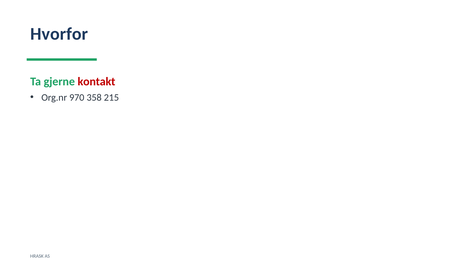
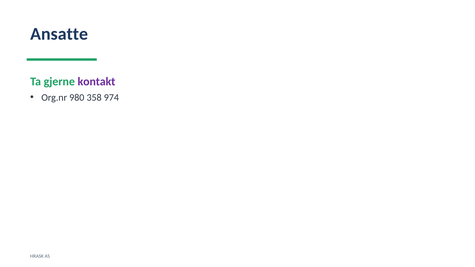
Hvorfor: Hvorfor -> Ansatte
kontakt colour: red -> purple
970: 970 -> 980
215: 215 -> 974
